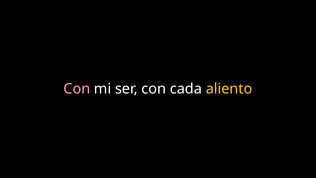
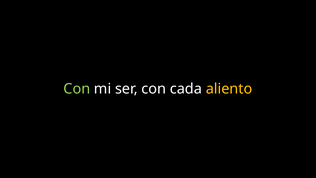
Con at (77, 89) colour: pink -> light green
